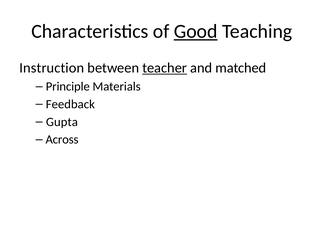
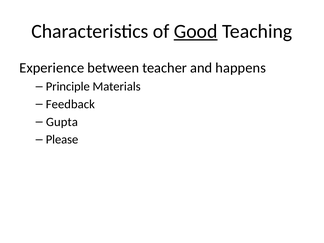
Instruction: Instruction -> Experience
teacher underline: present -> none
matched: matched -> happens
Across: Across -> Please
